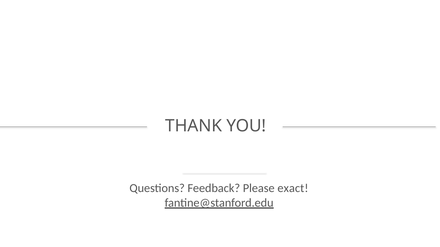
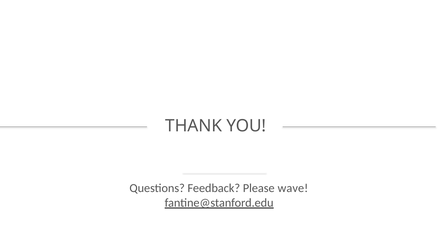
exact: exact -> wave
